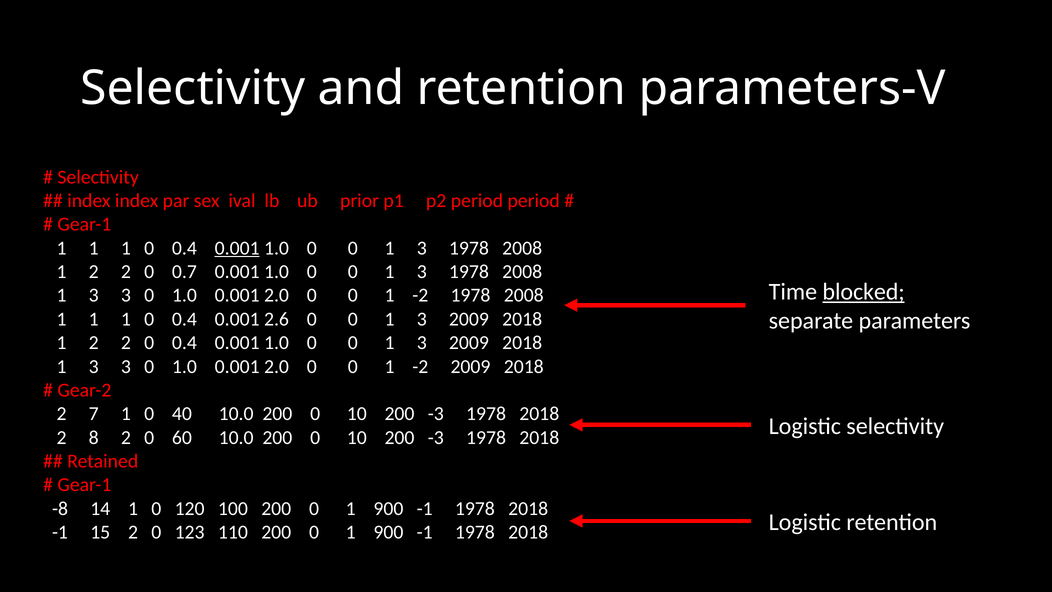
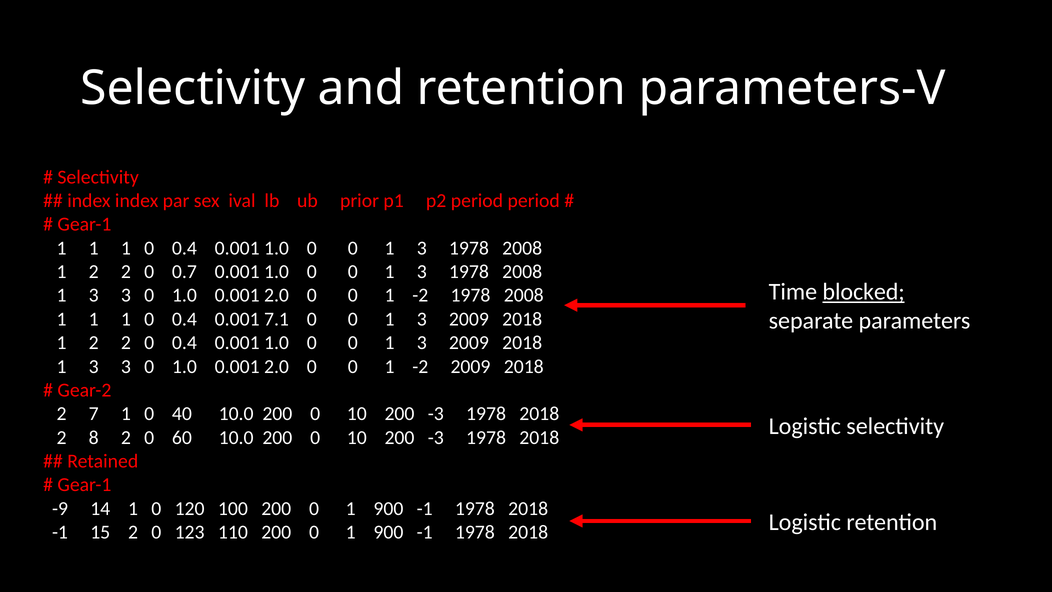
0.001 at (237, 248) underline: present -> none
2.6: 2.6 -> 7.1
-8: -8 -> -9
